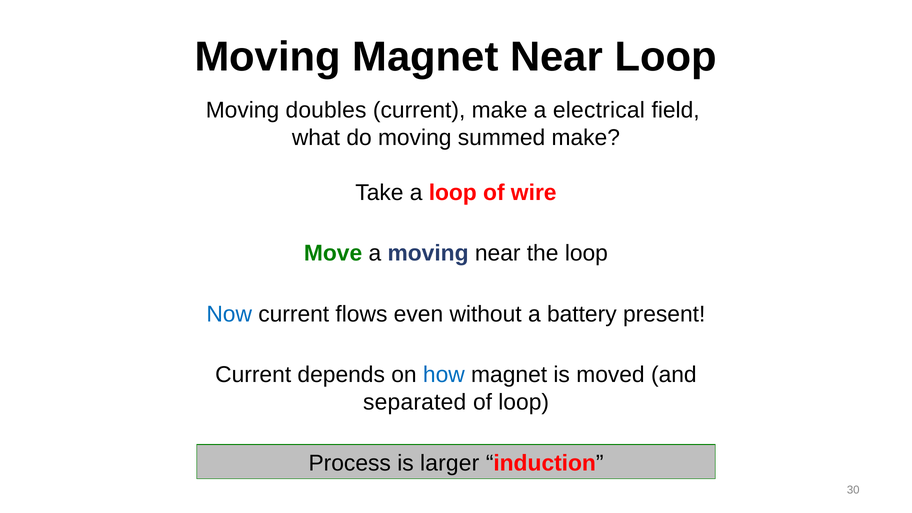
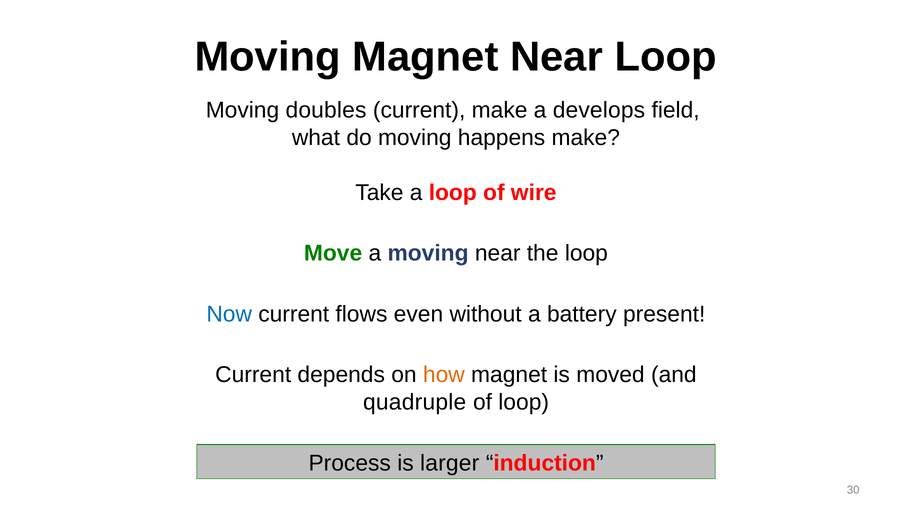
electrical: electrical -> develops
summed: summed -> happens
how colour: blue -> orange
separated: separated -> quadruple
